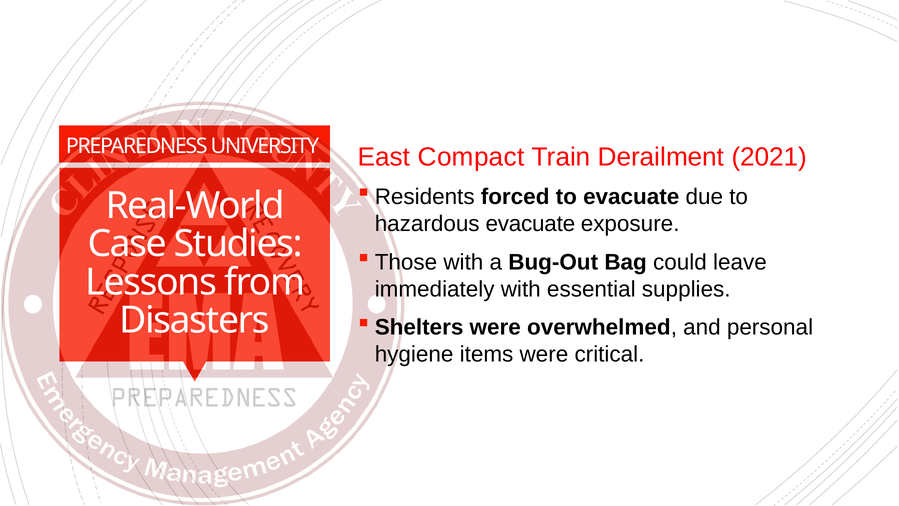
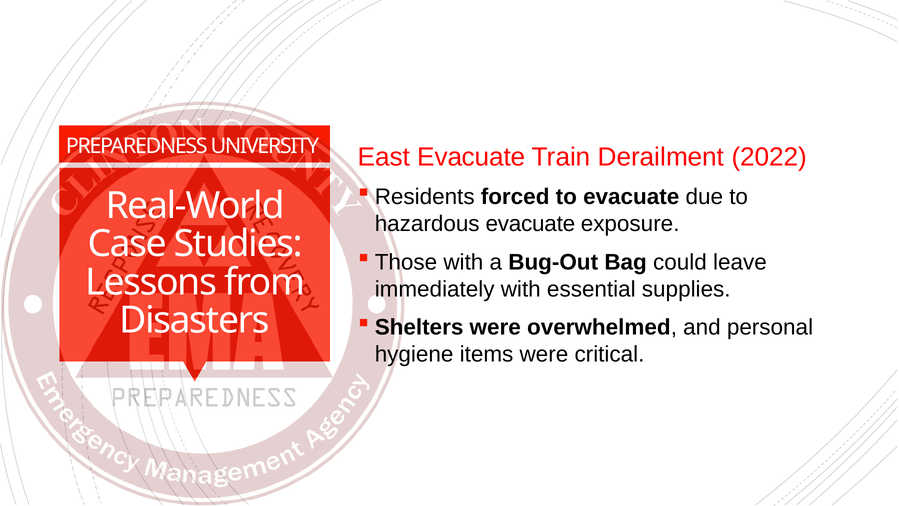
East Compact: Compact -> Evacuate
2021: 2021 -> 2022
